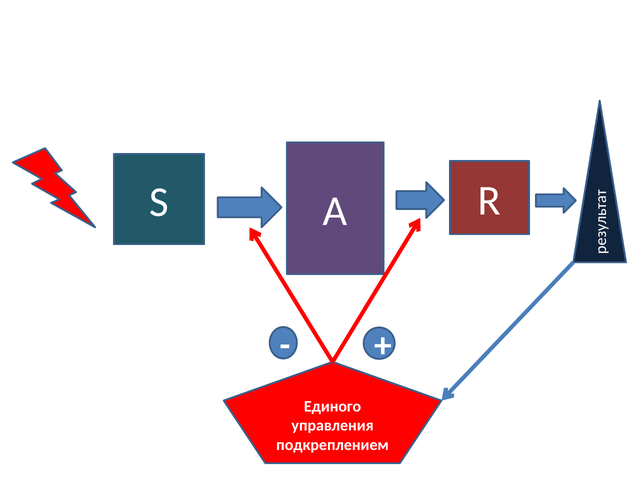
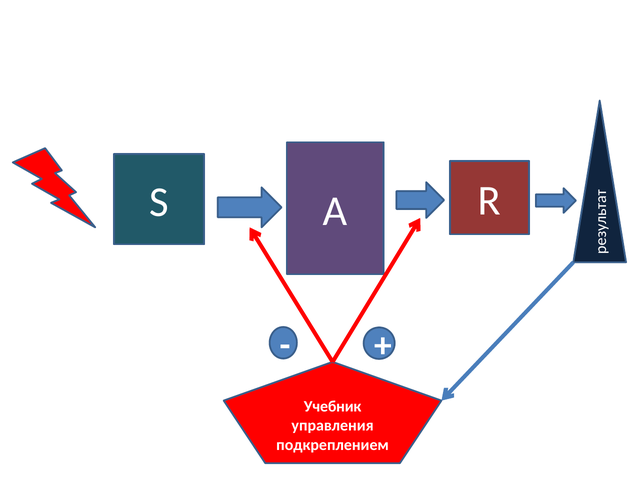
Единого: Единого -> Учебник
